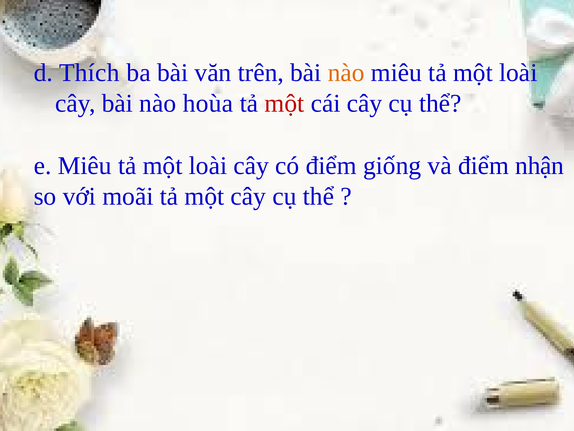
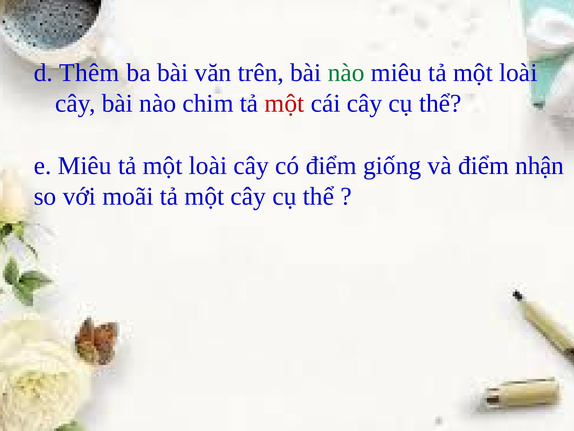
Thích: Thích -> Thêm
nào at (346, 73) colour: orange -> green
hoùa: hoùa -> chim
